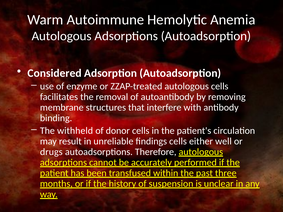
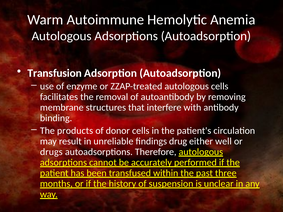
Considered: Considered -> Transfusion
withheld: withheld -> products
findings cells: cells -> drug
